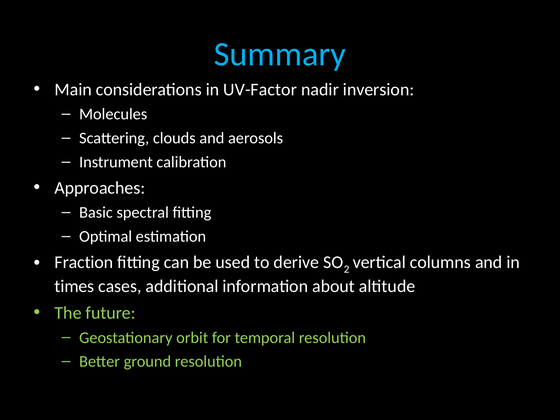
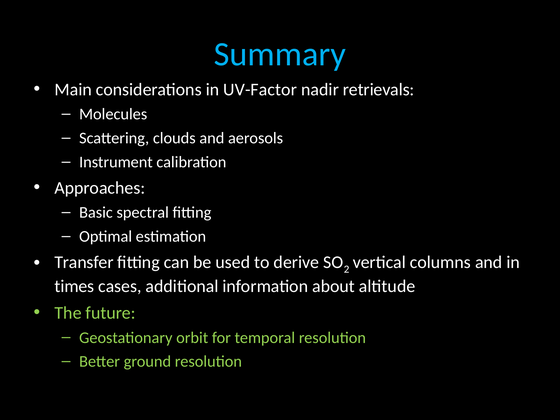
inversion: inversion -> retrievals
Fraction: Fraction -> Transfer
